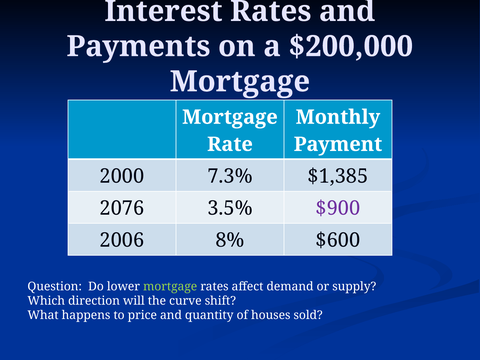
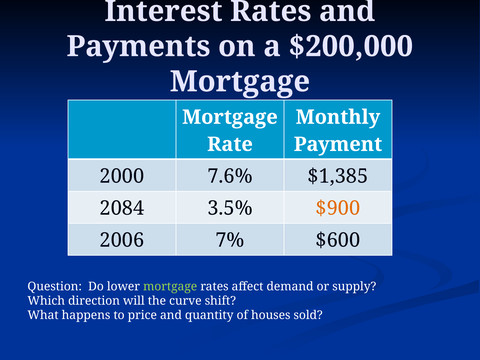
7.3%: 7.3% -> 7.6%
2076: 2076 -> 2084
$900 colour: purple -> orange
8%: 8% -> 7%
